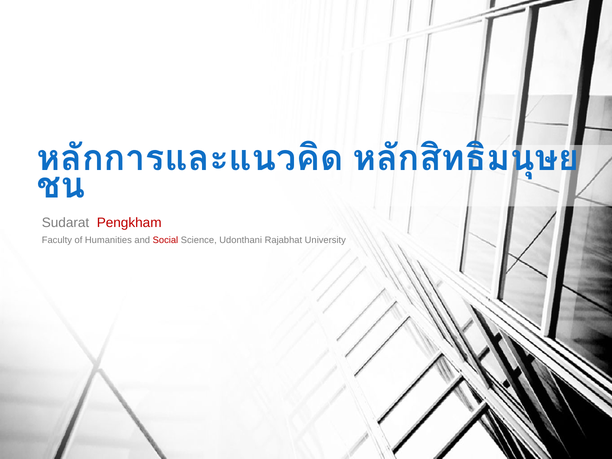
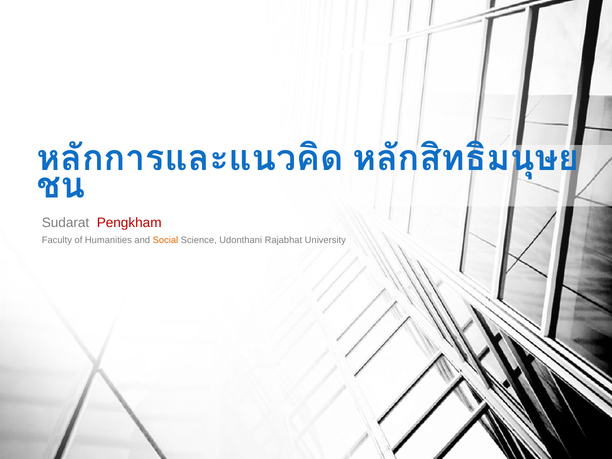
Social colour: red -> orange
